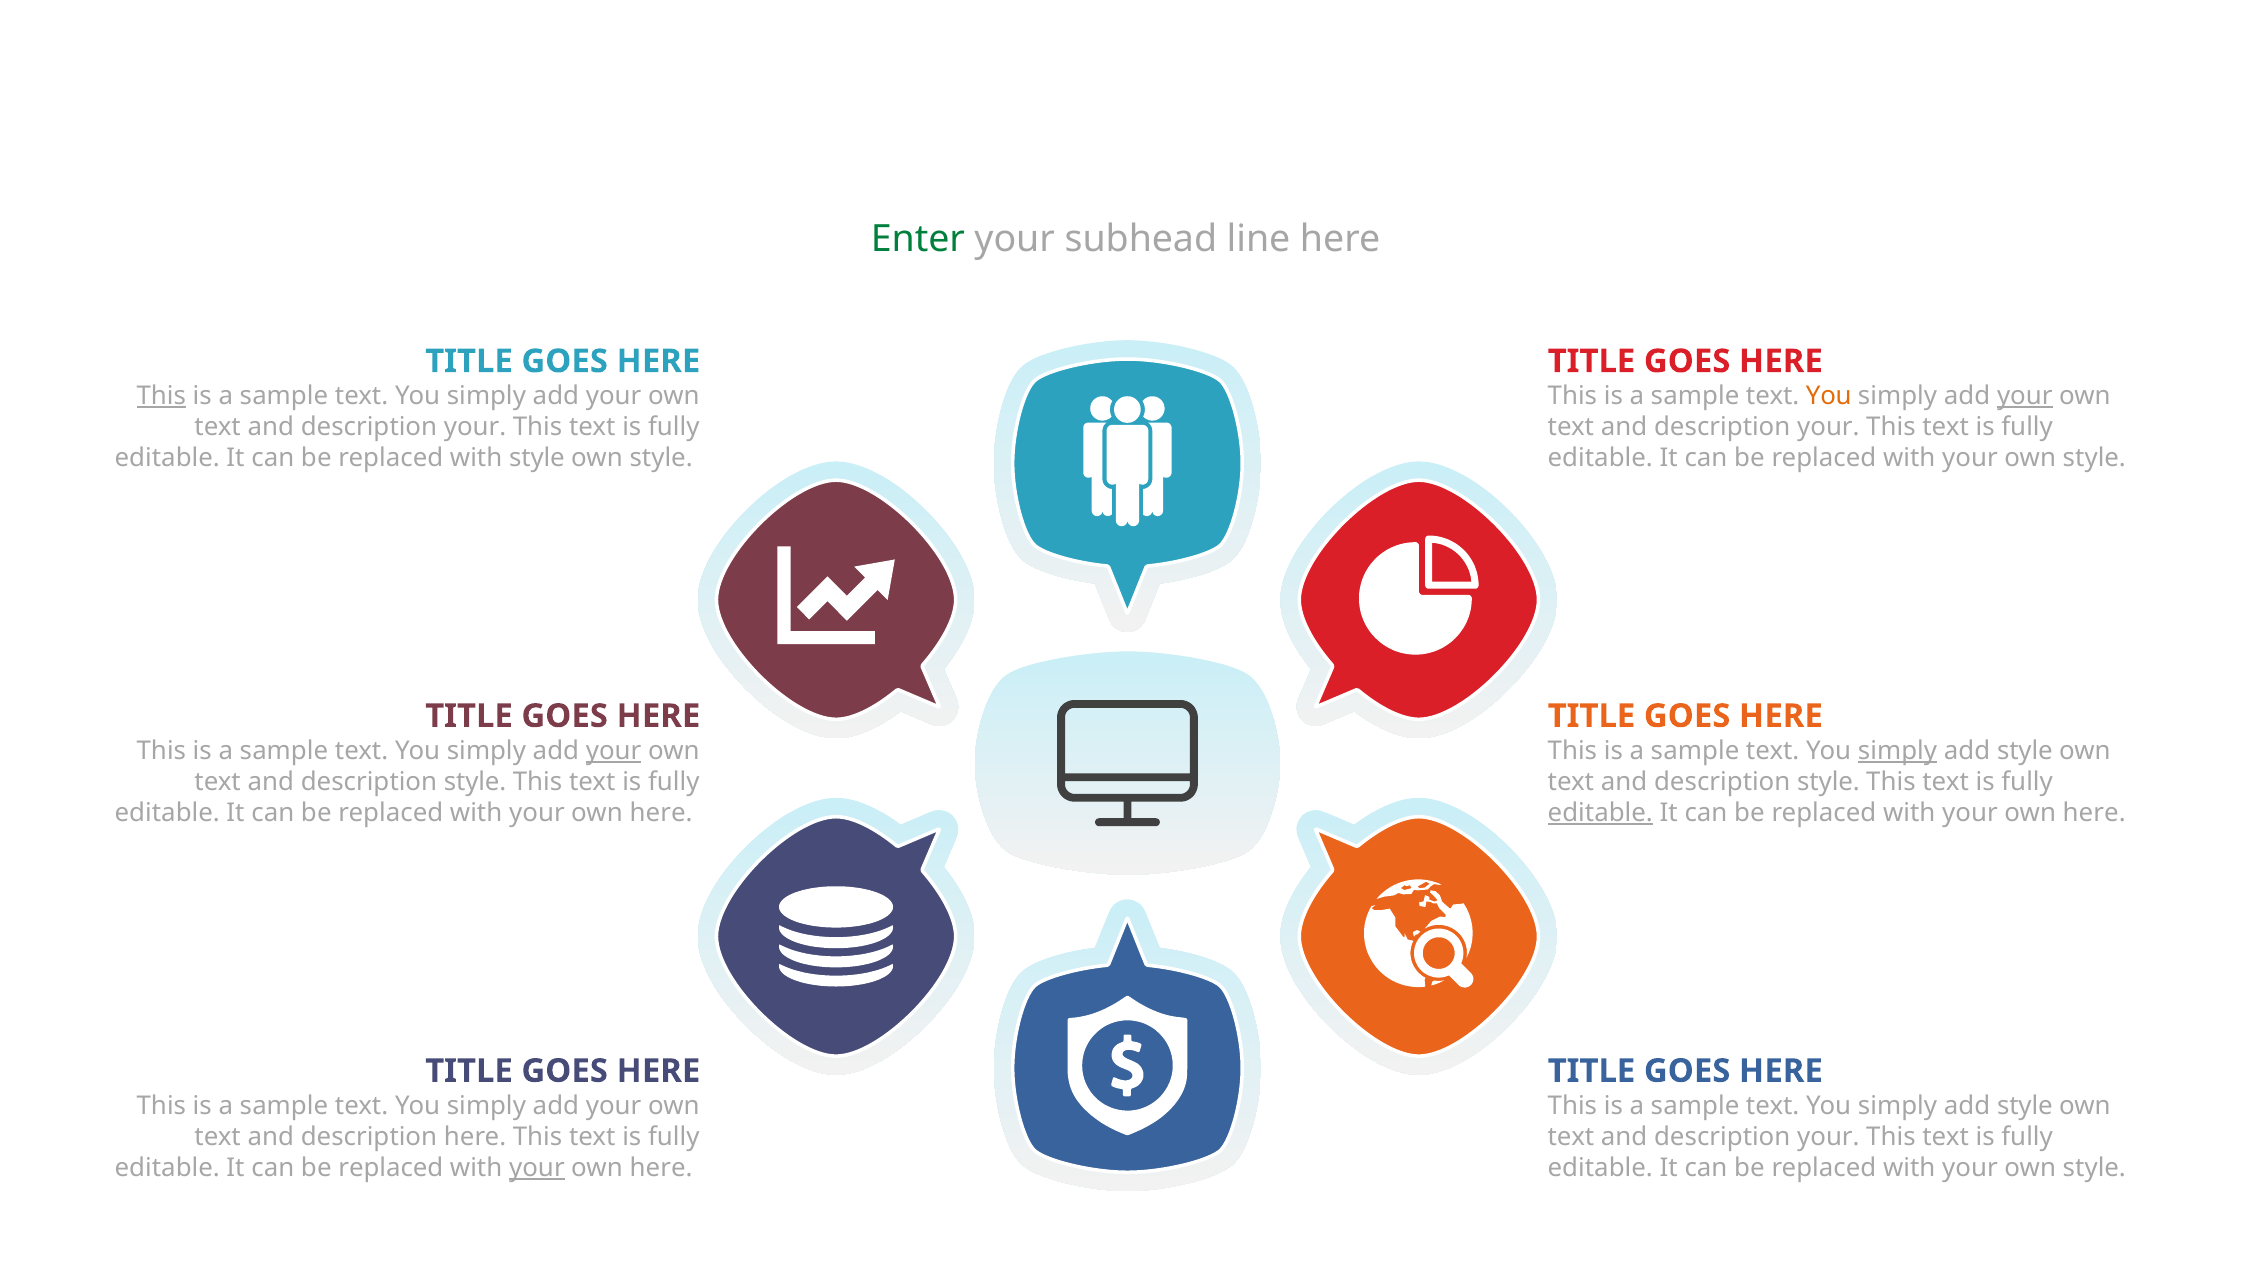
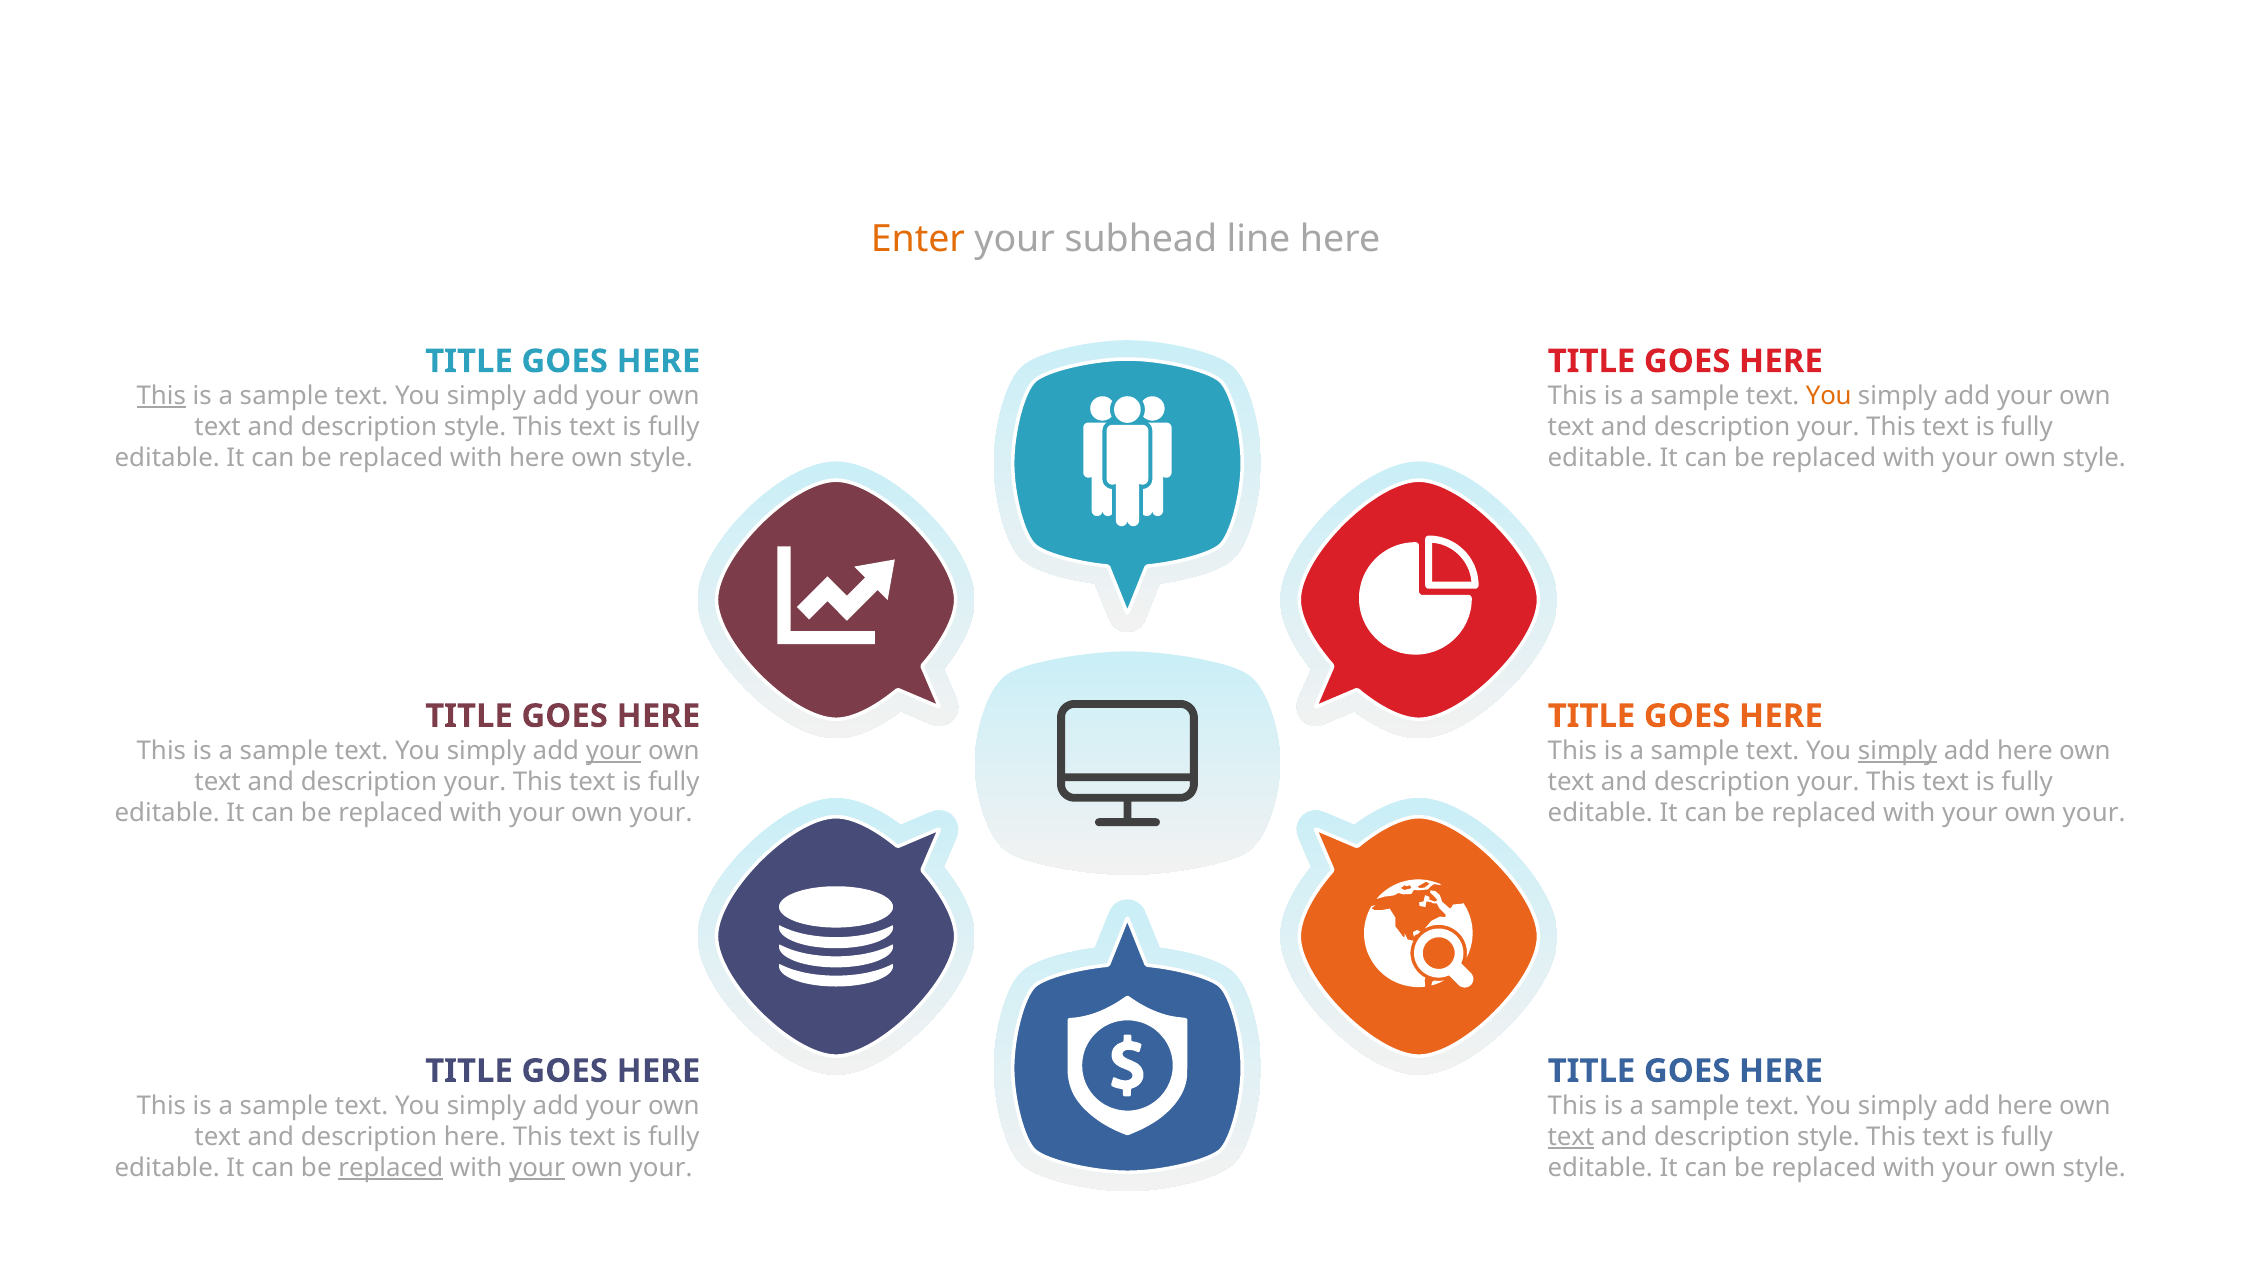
Enter colour: green -> orange
your at (2025, 396) underline: present -> none
your at (475, 427): your -> style
with style: style -> here
style at (2025, 751): style -> here
style at (475, 782): style -> your
style at (1828, 782): style -> your
here at (661, 813): here -> your
editable at (1600, 813) underline: present -> none
here at (2094, 813): here -> your
style at (2025, 1106): style -> here
text at (1571, 1137) underline: none -> present
your at (1828, 1137): your -> style
replaced at (391, 1168) underline: none -> present
here at (661, 1168): here -> your
